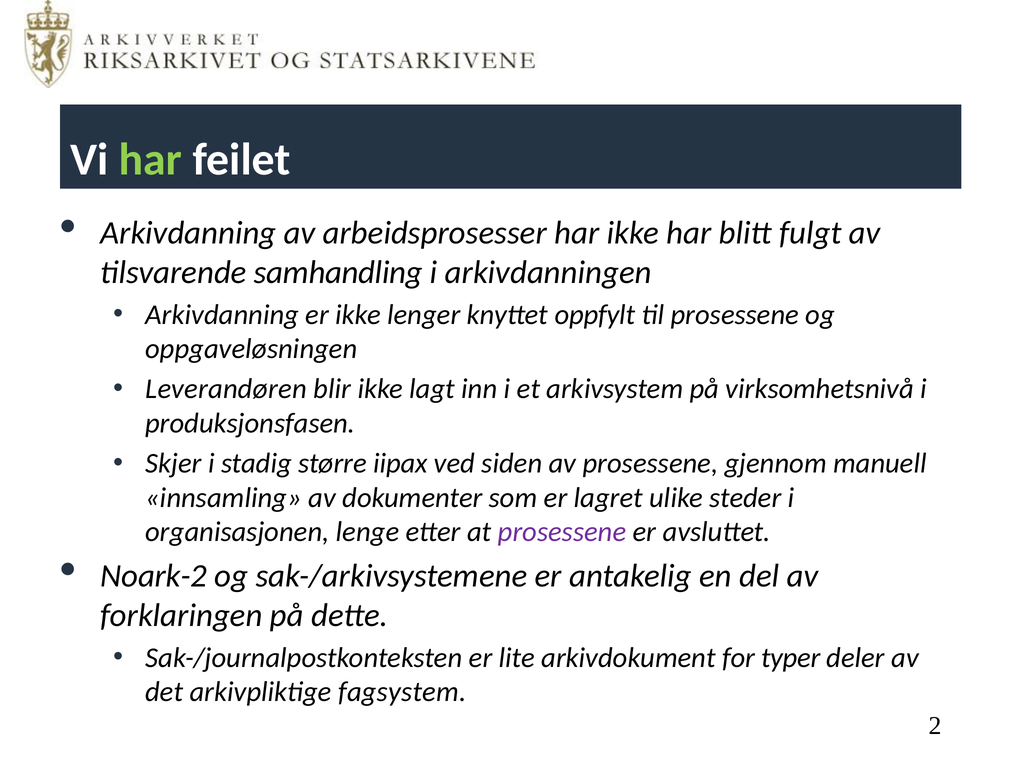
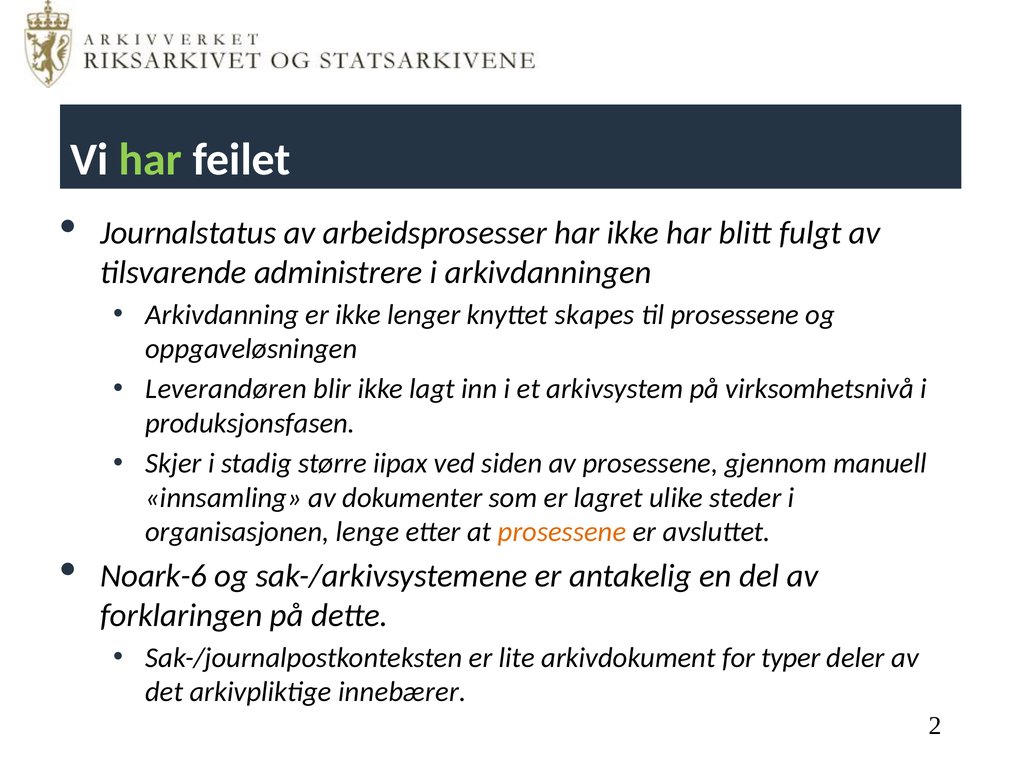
Arkivdanning at (188, 233): Arkivdanning -> Journalstatus
samhandling: samhandling -> administrere
oppfylt: oppfylt -> skapes
prosessene at (562, 532) colour: purple -> orange
Noark-2: Noark-2 -> Noark-6
fagsystem: fagsystem -> innebærer
